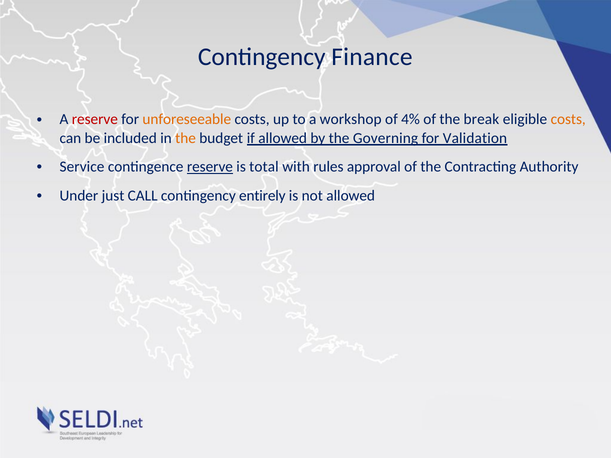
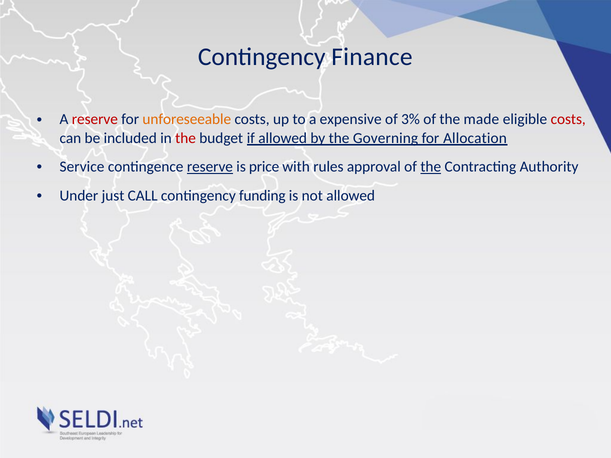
workshop: workshop -> expensive
4%: 4% -> 3%
break: break -> made
costs at (568, 119) colour: orange -> red
the at (186, 138) colour: orange -> red
Validation: Validation -> Allocation
total: total -> price
the at (431, 167) underline: none -> present
entirely: entirely -> funding
